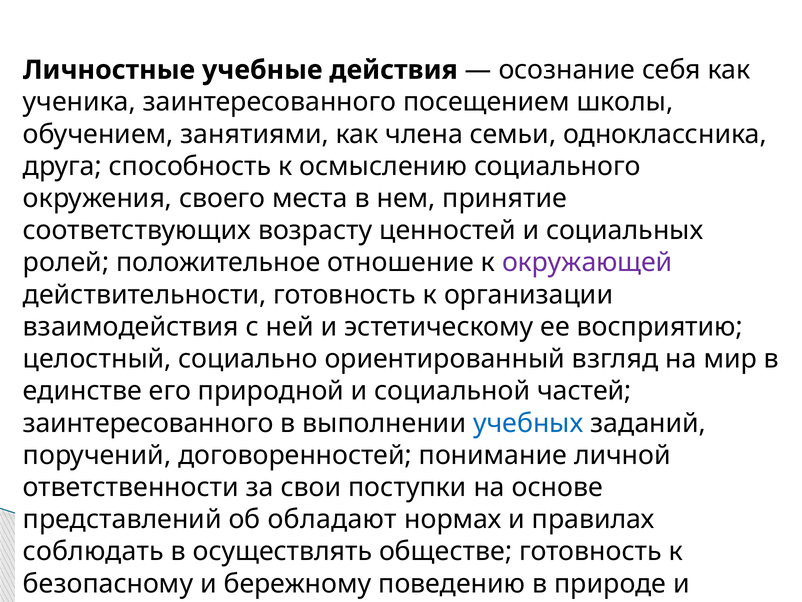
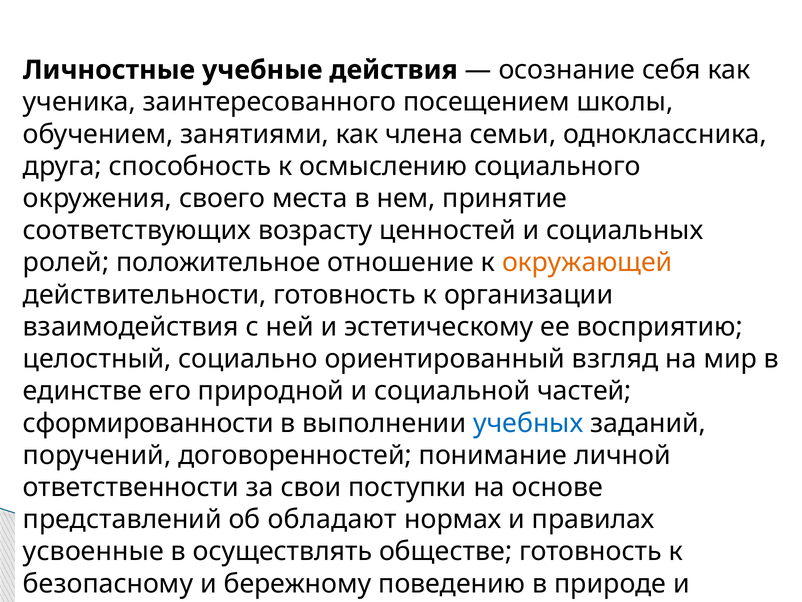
окружающей colour: purple -> orange
заинтересованного at (148, 423): заинтересованного -> сформированности
соблюдать: соблюдать -> усвоенные
